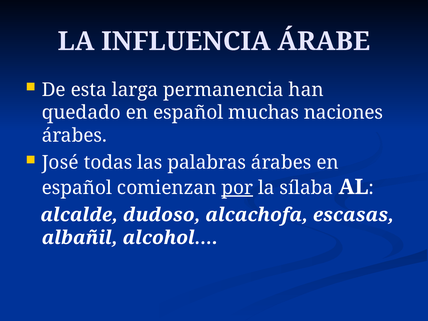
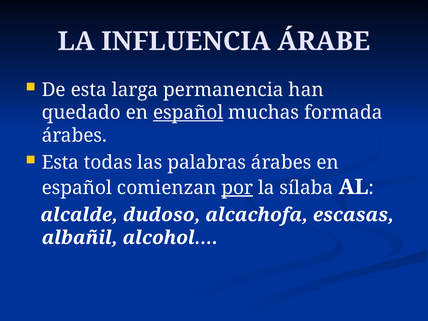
español at (188, 113) underline: none -> present
naciones: naciones -> formada
José at (60, 163): José -> Esta
